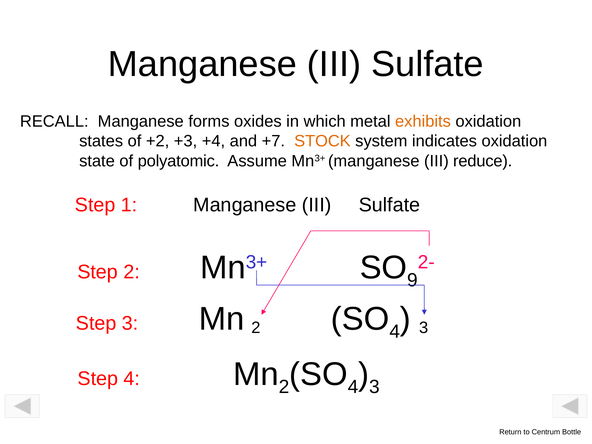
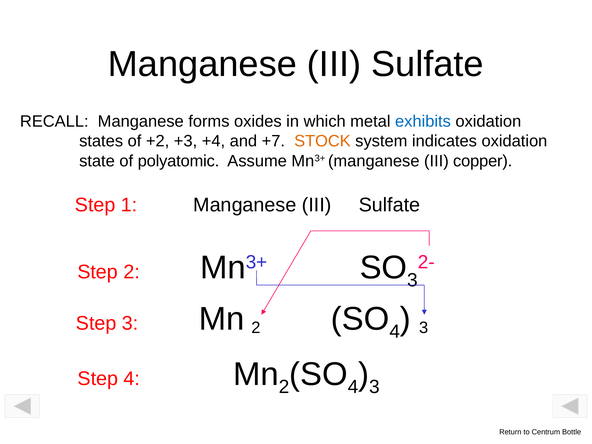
exhibits colour: orange -> blue
reduce: reduce -> copper
9 at (413, 280): 9 -> 3
